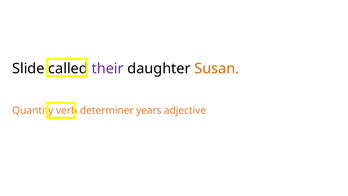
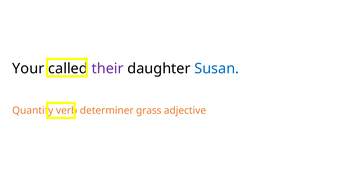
Slide: Slide -> Your
Susan colour: orange -> blue
years: years -> grass
